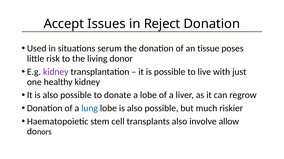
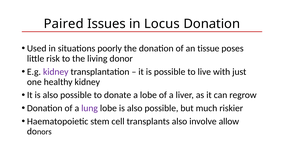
Accept: Accept -> Paired
Reject: Reject -> Locus
serum: serum -> poorly
lung colour: blue -> purple
